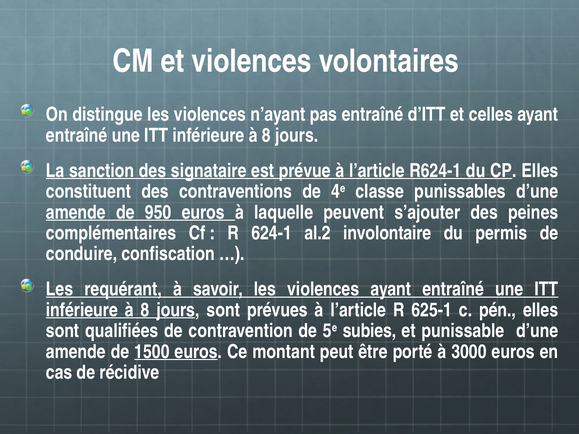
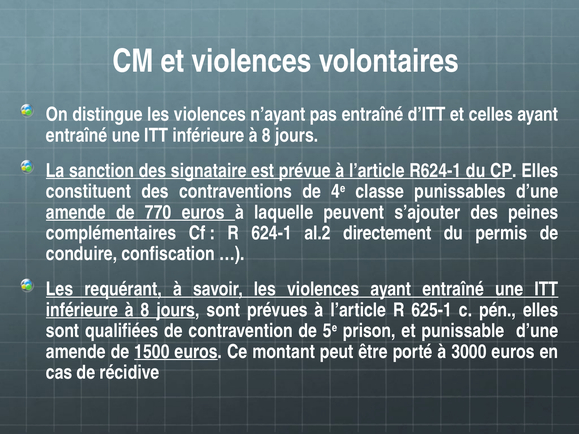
950: 950 -> 770
involontaire: involontaire -> directement
subies: subies -> prison
